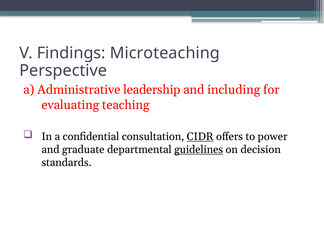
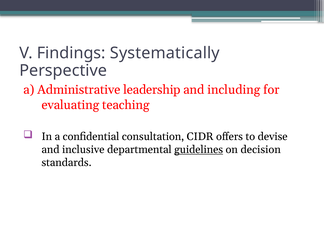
Microteaching: Microteaching -> Systematically
CIDR underline: present -> none
power: power -> devise
graduate: graduate -> inclusive
